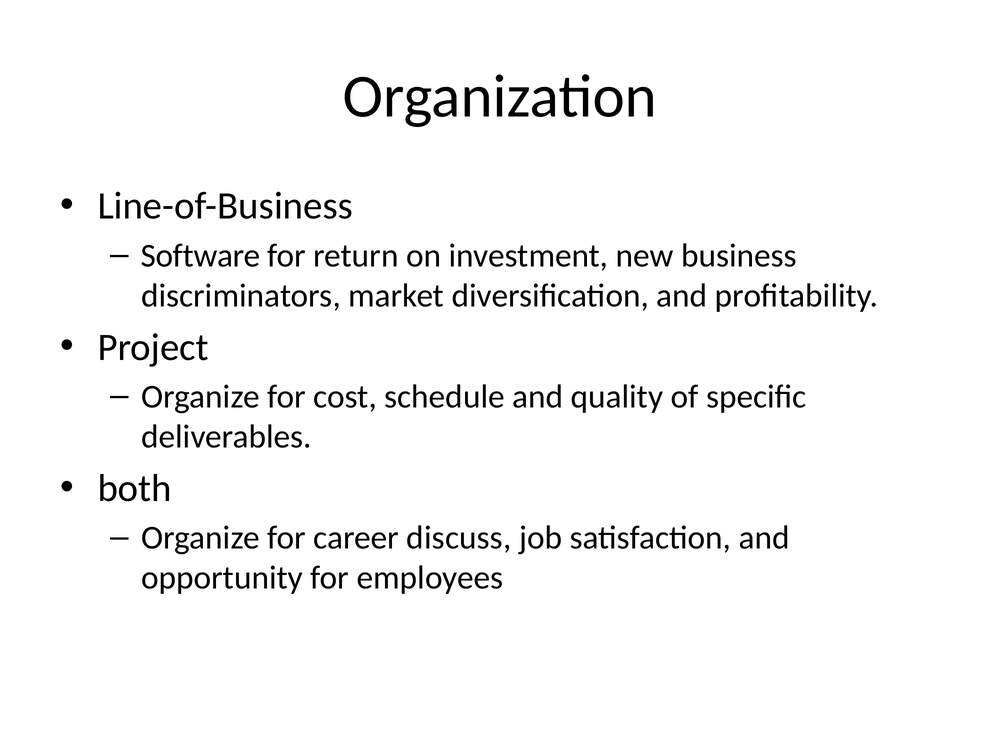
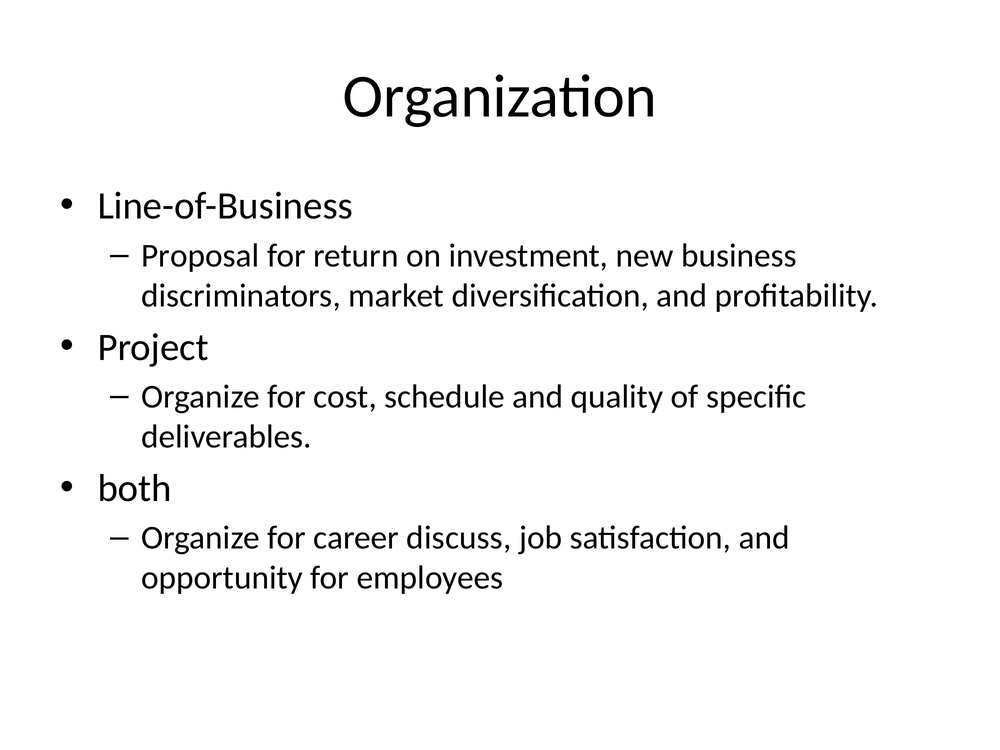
Software: Software -> Proposal
